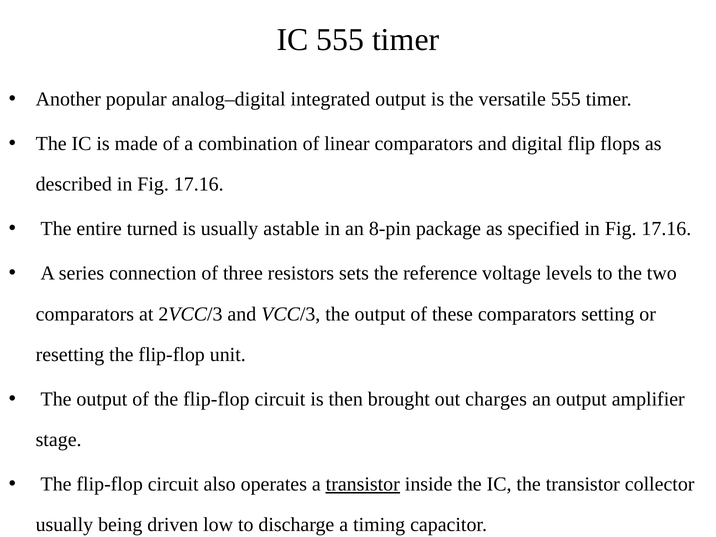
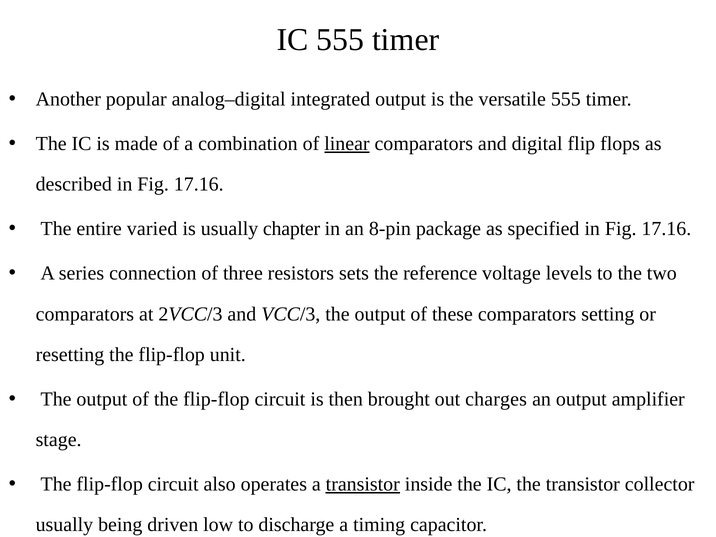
linear underline: none -> present
turned: turned -> varied
astable: astable -> chapter
